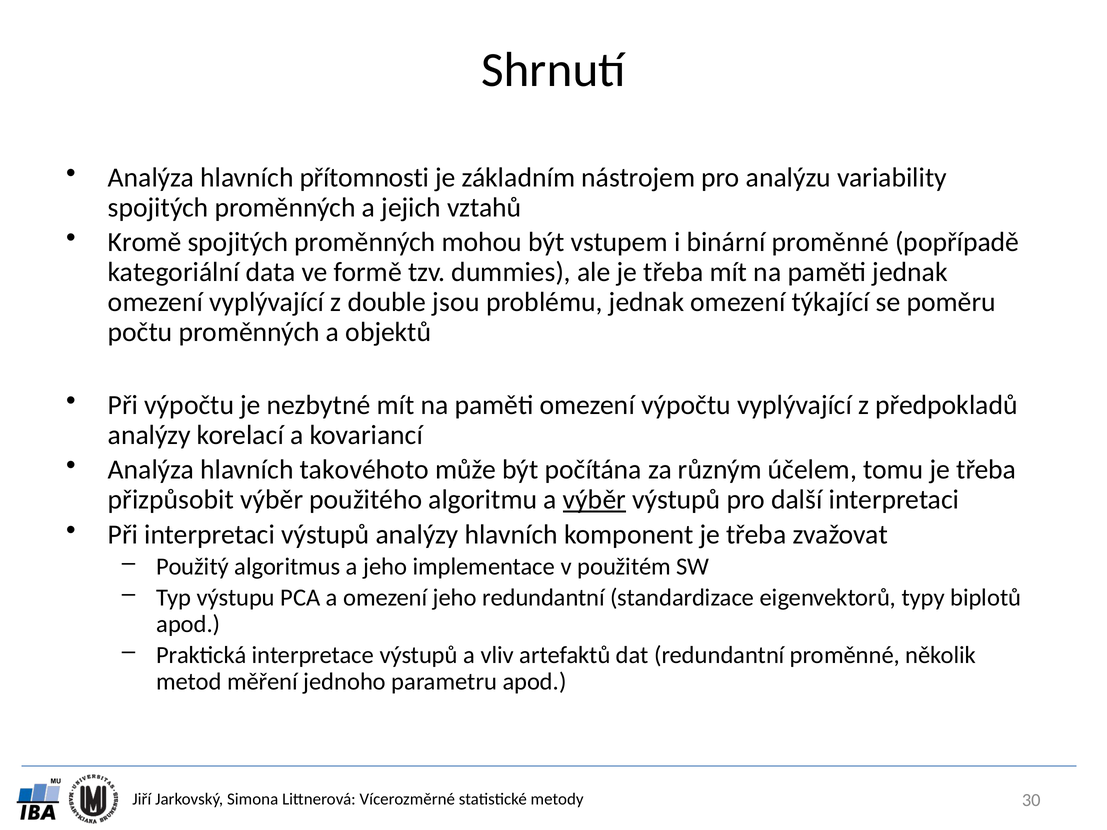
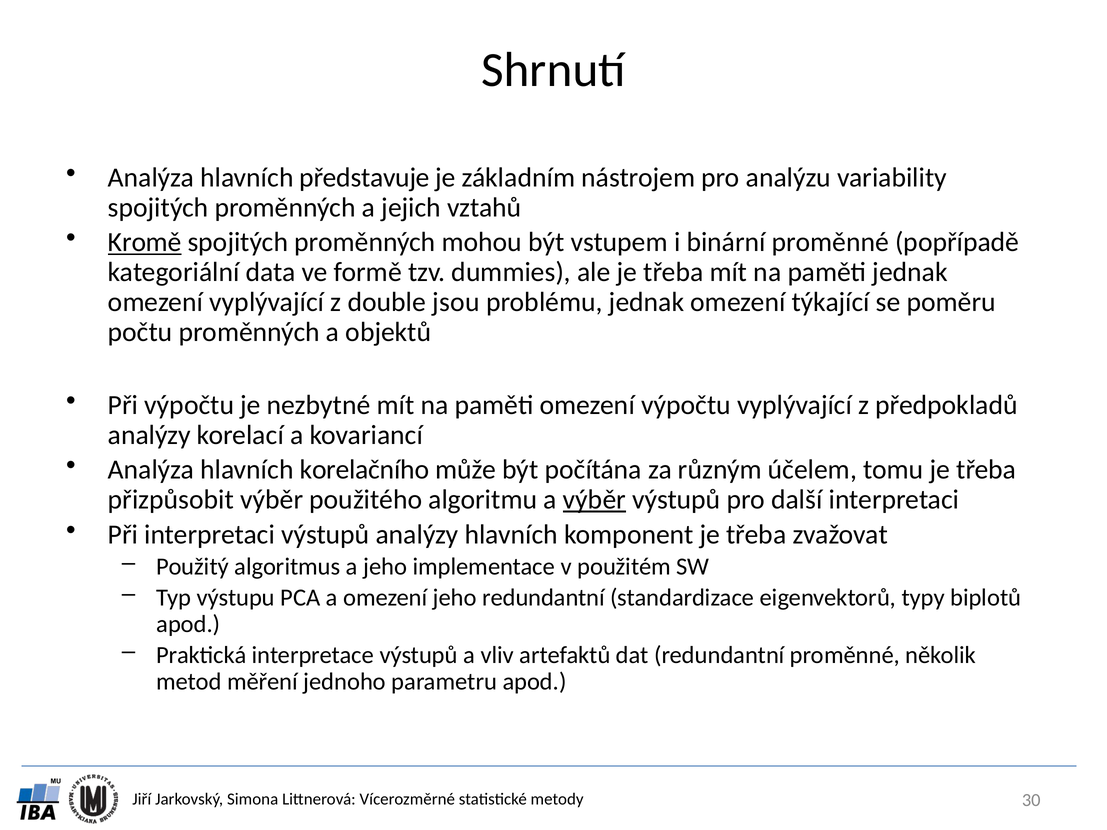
přítomnosti: přítomnosti -> představuje
Kromě underline: none -> present
takovéhoto: takovéhoto -> korelačního
